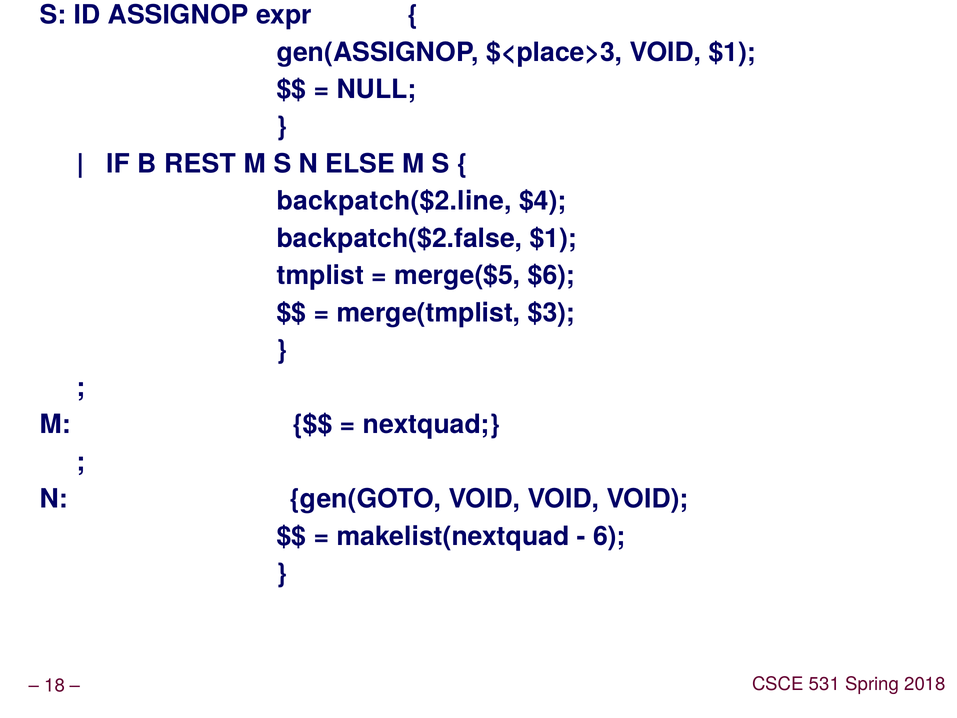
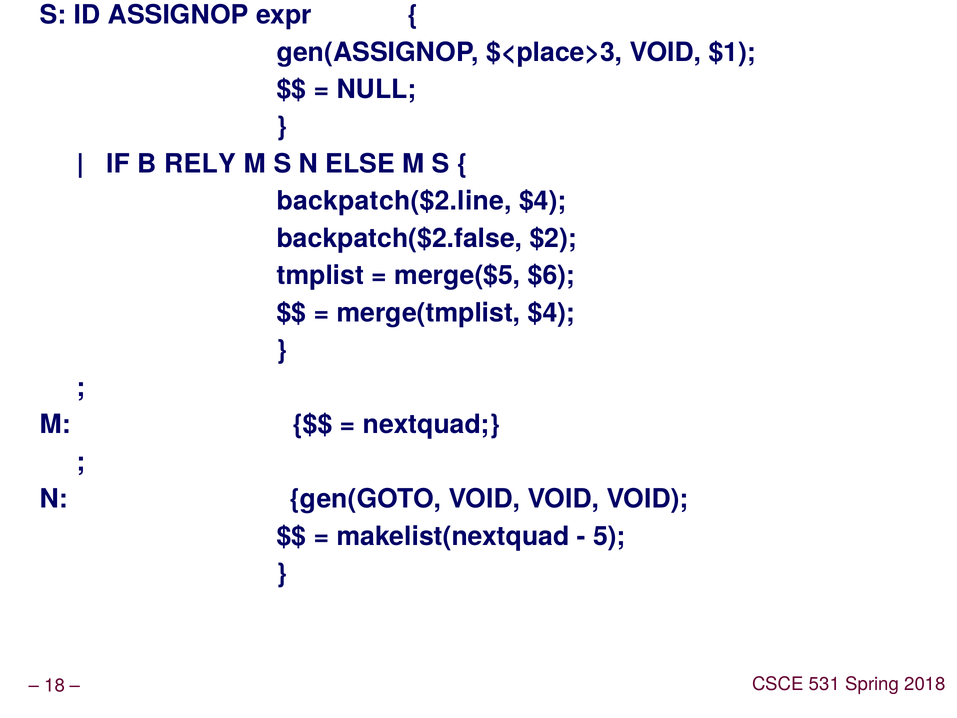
REST: REST -> RELY
backpatch($2.false $1: $1 -> $2
merge(tmplist $3: $3 -> $4
6: 6 -> 5
